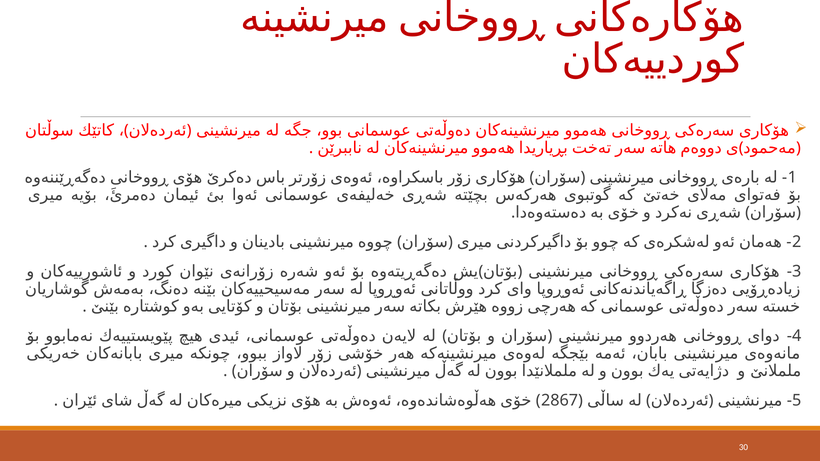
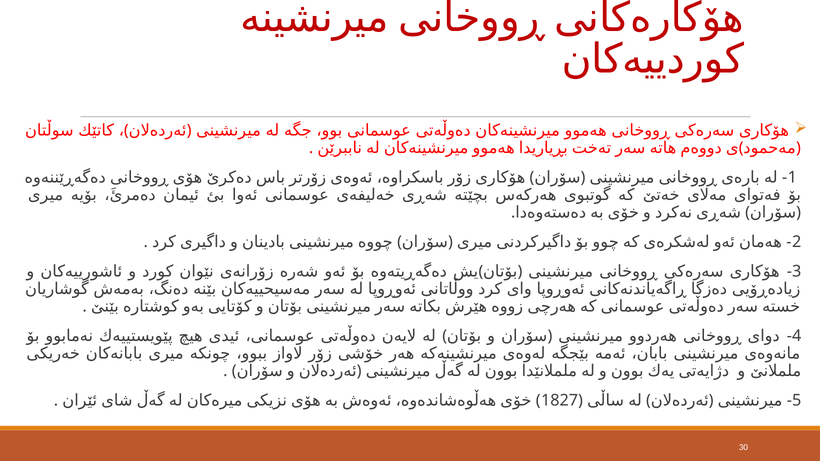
2867: 2867 -> 1827
